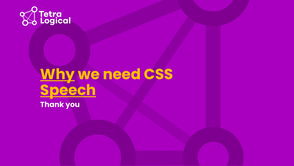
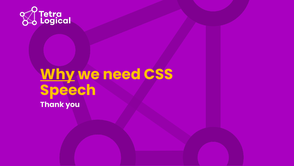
Speech underline: present -> none
